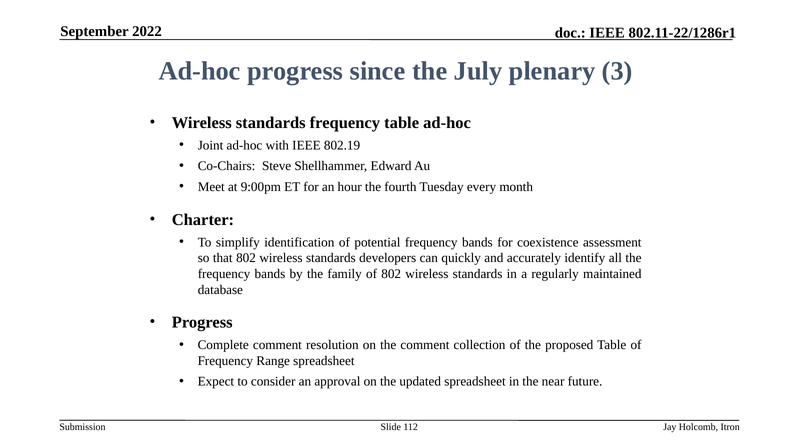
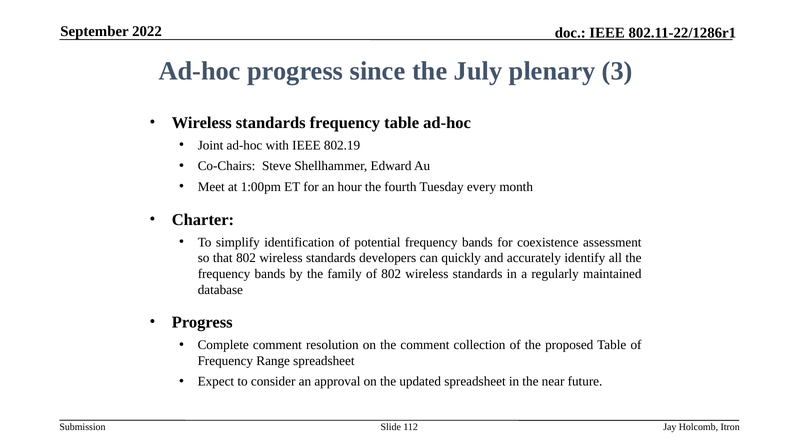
9:00pm: 9:00pm -> 1:00pm
